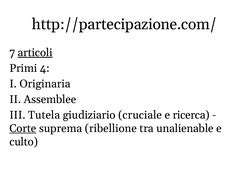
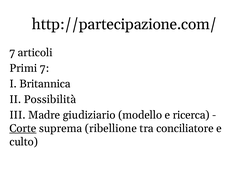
articoli underline: present -> none
Primi 4: 4 -> 7
Originaria: Originaria -> Britannica
Assemblee: Assemblee -> Possibilità
Tutela: Tutela -> Madre
cruciale: cruciale -> modello
unalienable: unalienable -> conciliatore
